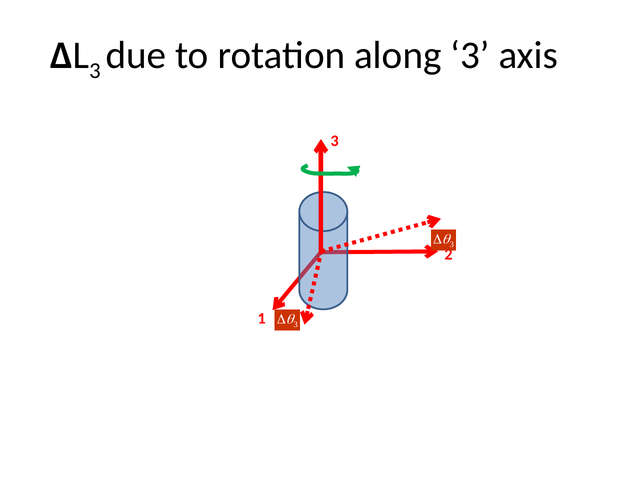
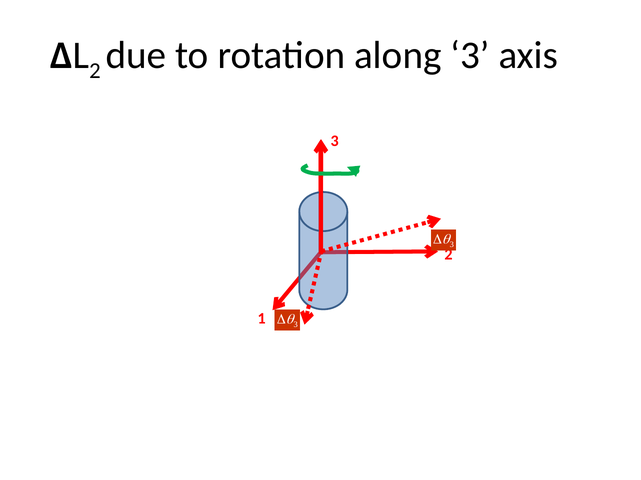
3 at (95, 71): 3 -> 2
